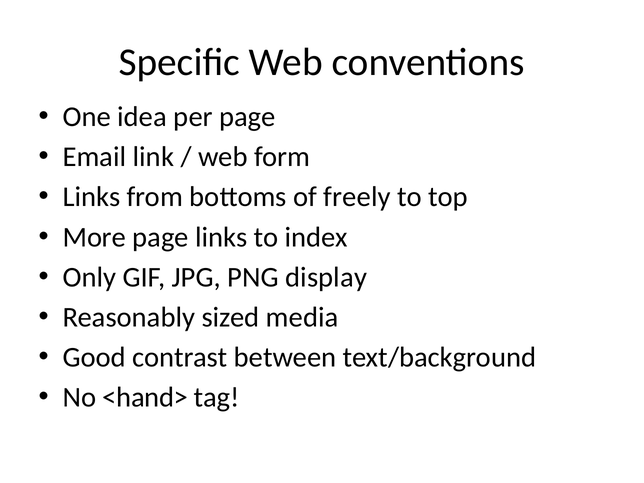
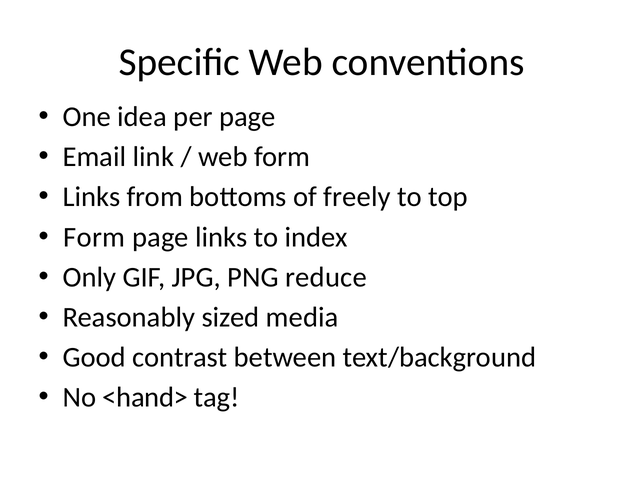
More at (94, 237): More -> Form
display: display -> reduce
